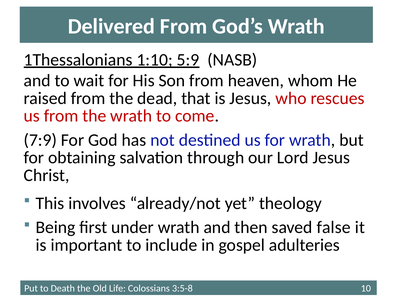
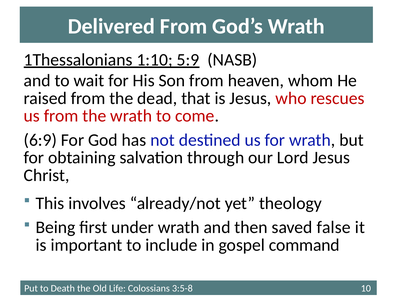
7:9: 7:9 -> 6:9
adulteries: adulteries -> command
